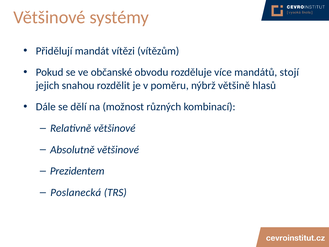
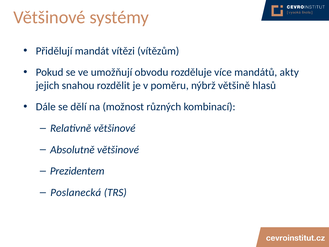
občanské: občanské -> umožňují
stojí: stojí -> akty
